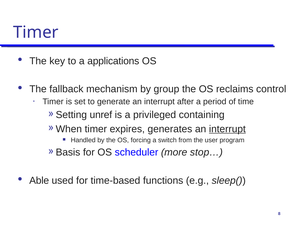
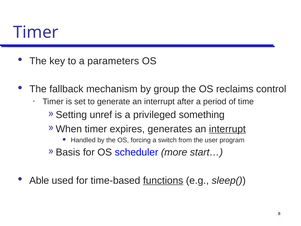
applications: applications -> parameters
containing: containing -> something
stop…: stop… -> start…
functions underline: none -> present
